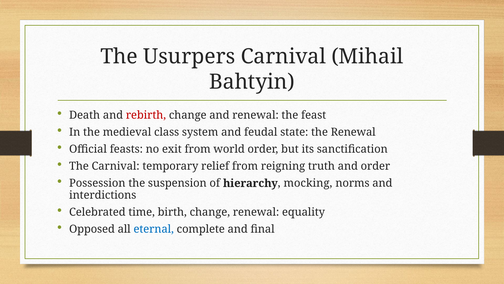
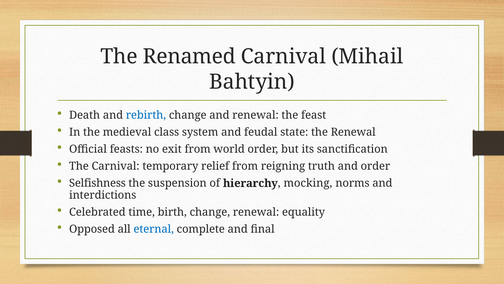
Usurpers: Usurpers -> Renamed
rebirth colour: red -> blue
Possession: Possession -> Selfishness
